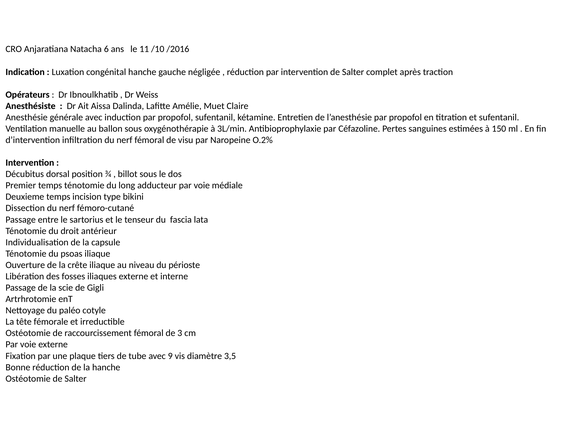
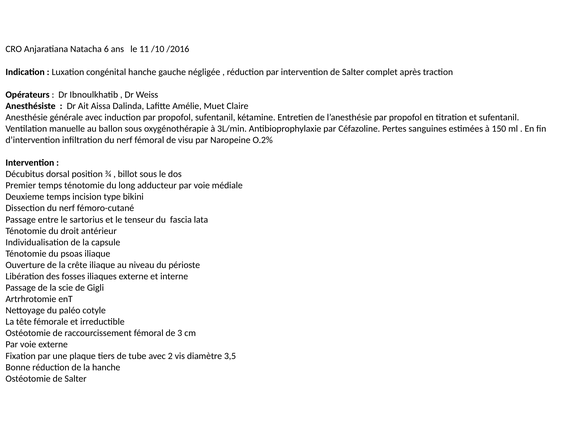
9: 9 -> 2
